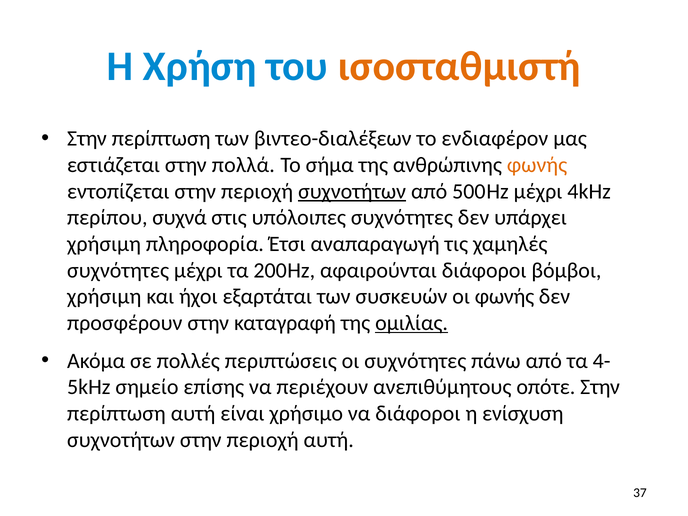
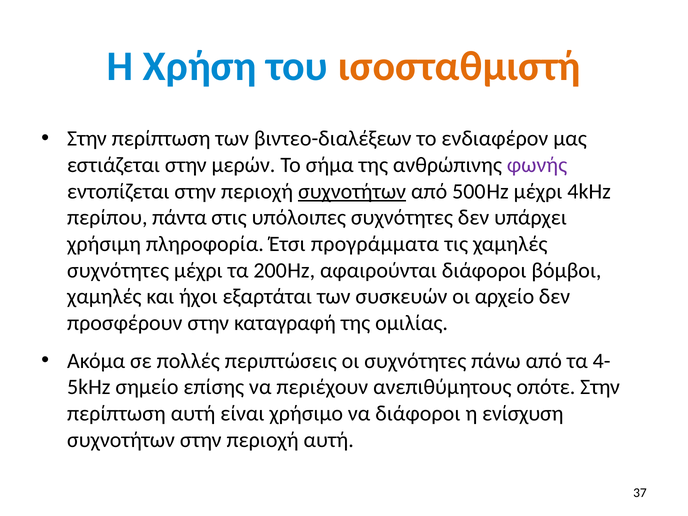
πολλά: πολλά -> μερών
φωνής at (537, 165) colour: orange -> purple
συχνά: συχνά -> πάντα
αναπαραγωγή: αναπαραγωγή -> προγράμματα
χρήσιμη at (104, 297): χρήσιμη -> χαμηλές
οι φωνής: φωνής -> αρχείο
ομιλίας underline: present -> none
